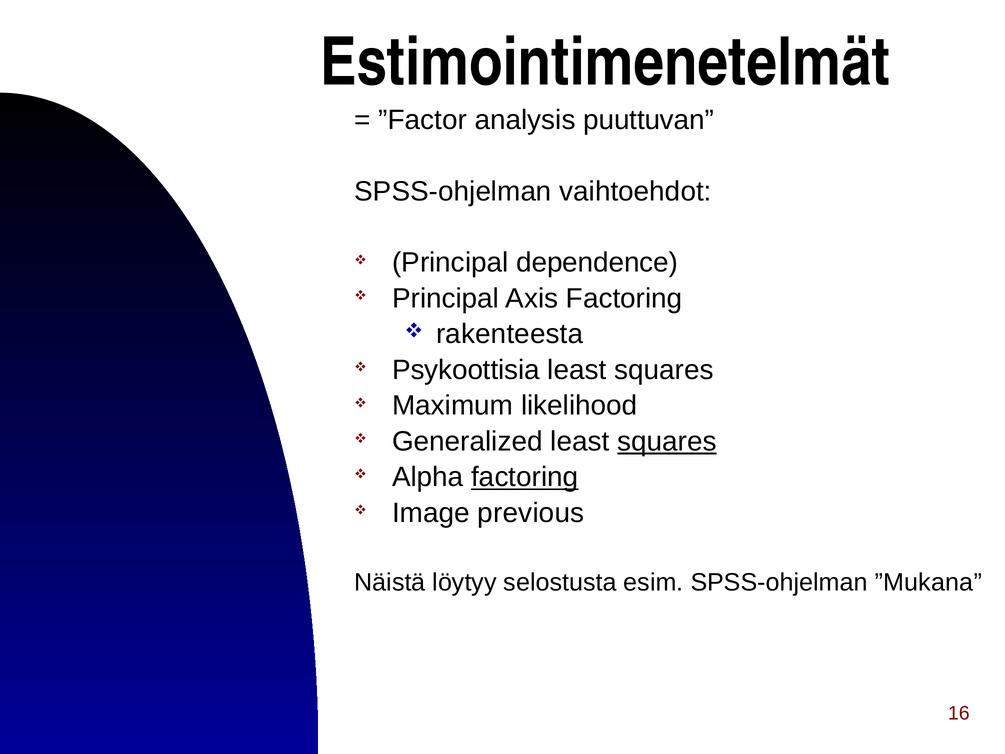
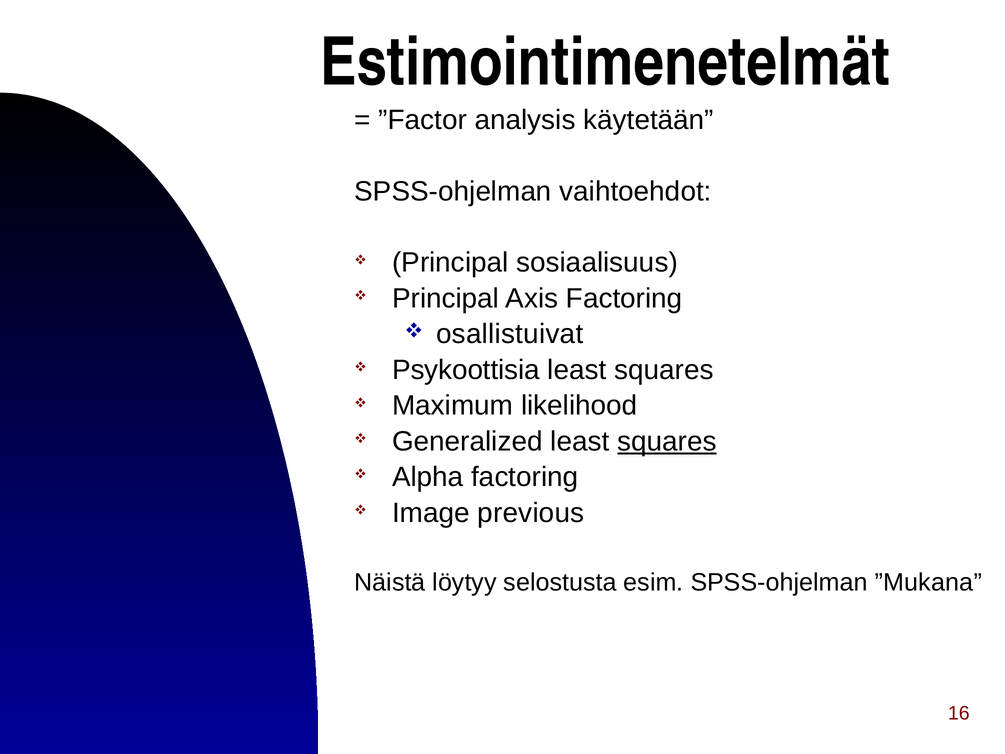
puuttuvan: puuttuvan -> käytetään
dependence: dependence -> sosiaalisuus
rakenteesta: rakenteesta -> osallistuivat
factoring at (525, 477) underline: present -> none
